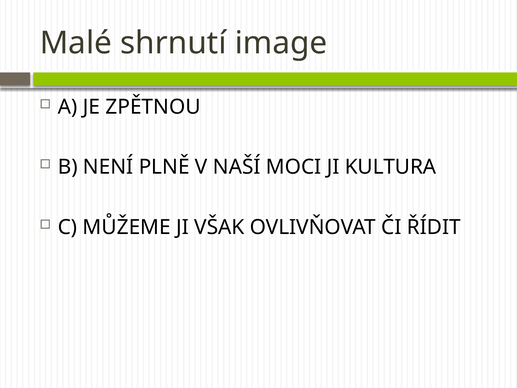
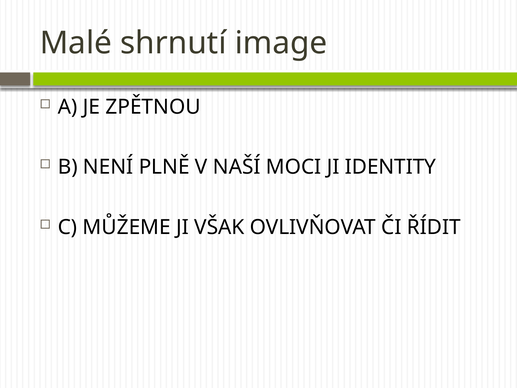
KULTURA: KULTURA -> IDENTITY
